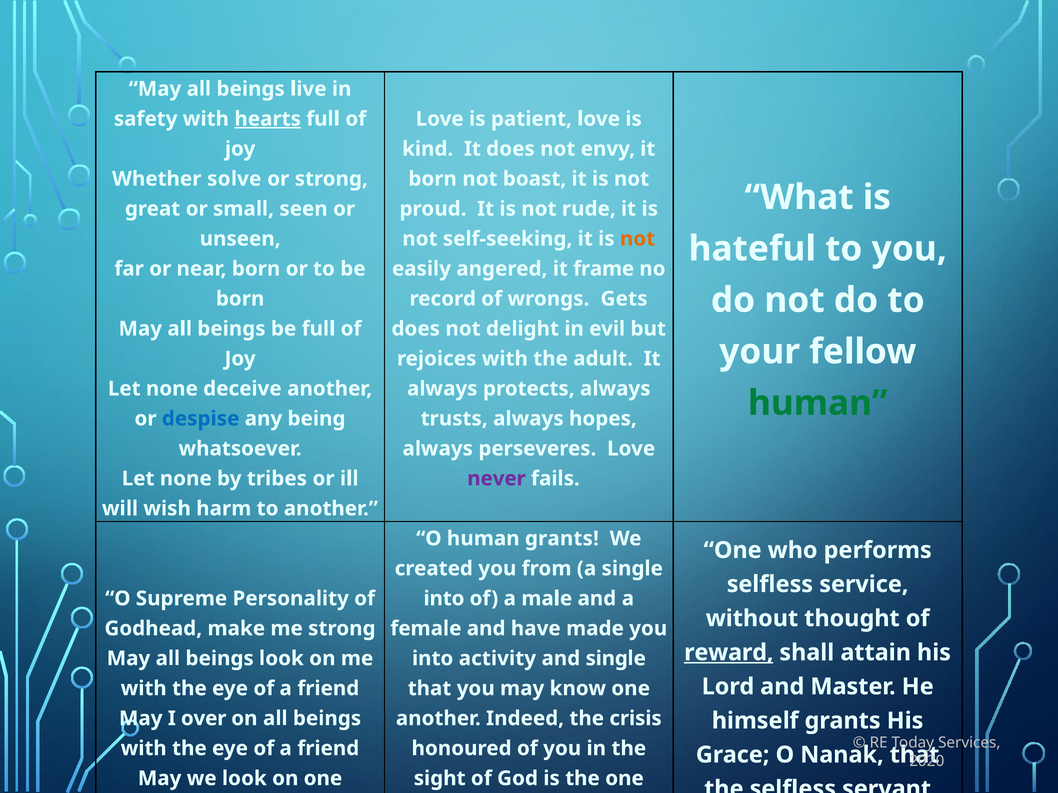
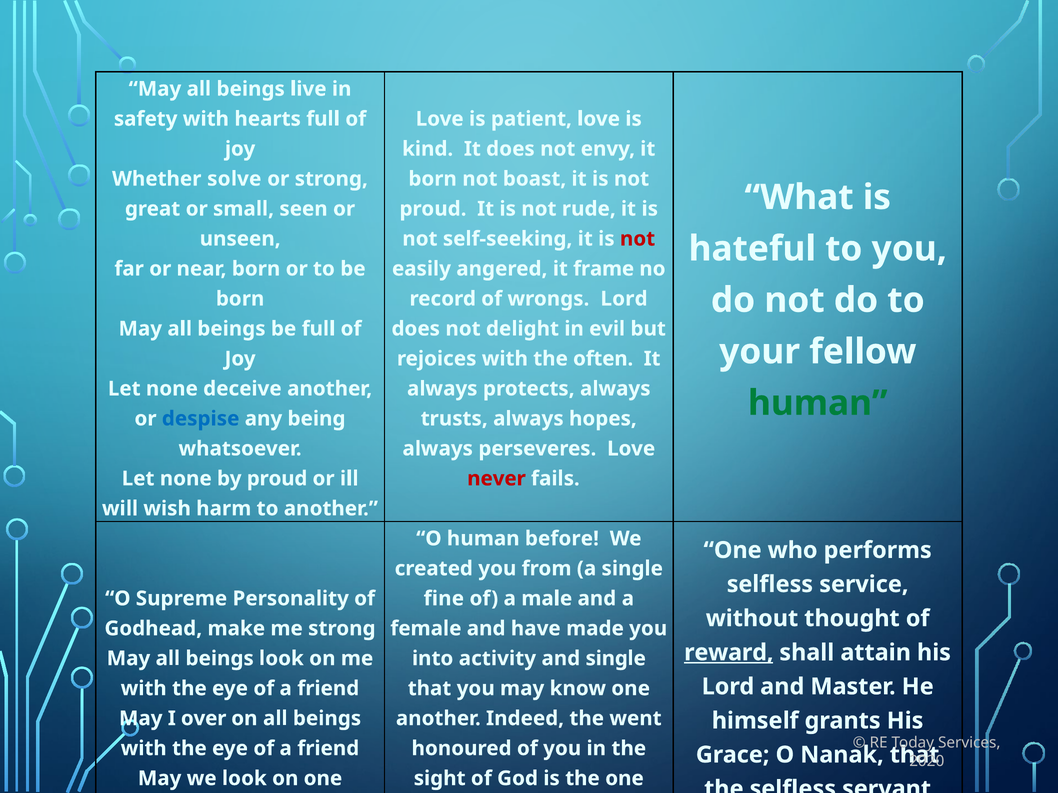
hearts underline: present -> none
not at (638, 239) colour: orange -> red
wrongs Gets: Gets -> Lord
adult: adult -> often
by tribes: tribes -> proud
never colour: purple -> red
human grants: grants -> before
into at (444, 599): into -> fine
crisis: crisis -> went
